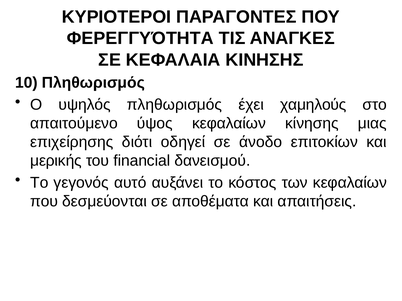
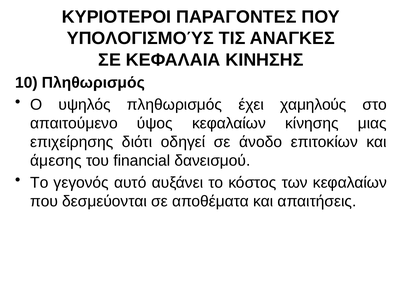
ΦΕΡΕΓΓΥΌΤΗΤΑ: ΦΕΡΕΓΓΥΌΤΗΤΑ -> ΥΠΟΛΟΓΙΣΜΟΎΣ
μερικής: μερικής -> άμεσης
